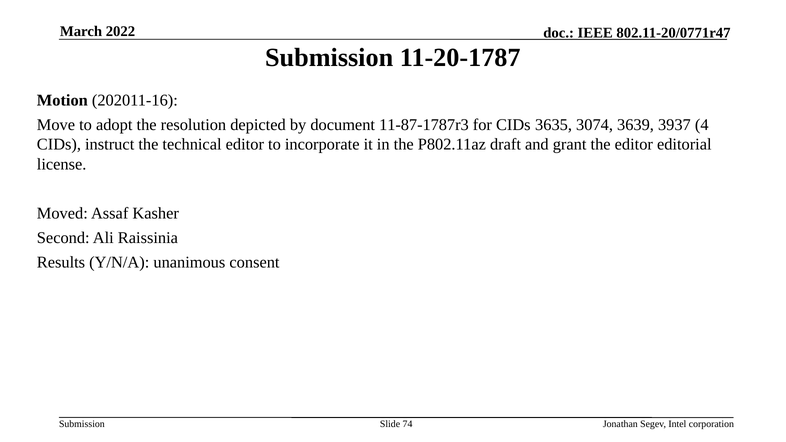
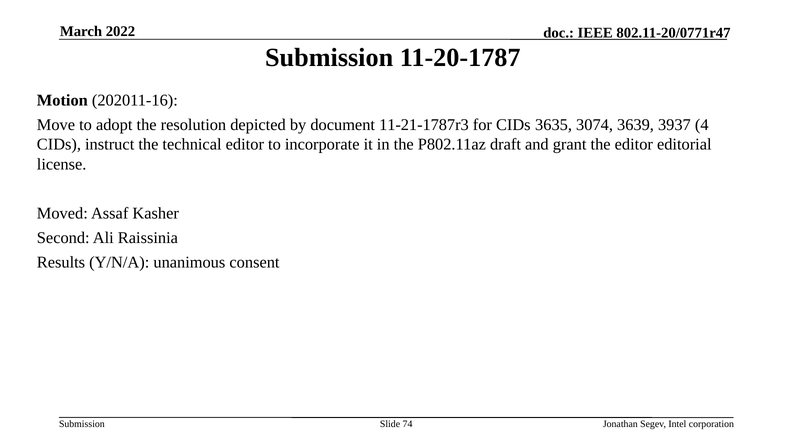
11-87-1787r3: 11-87-1787r3 -> 11-21-1787r3
